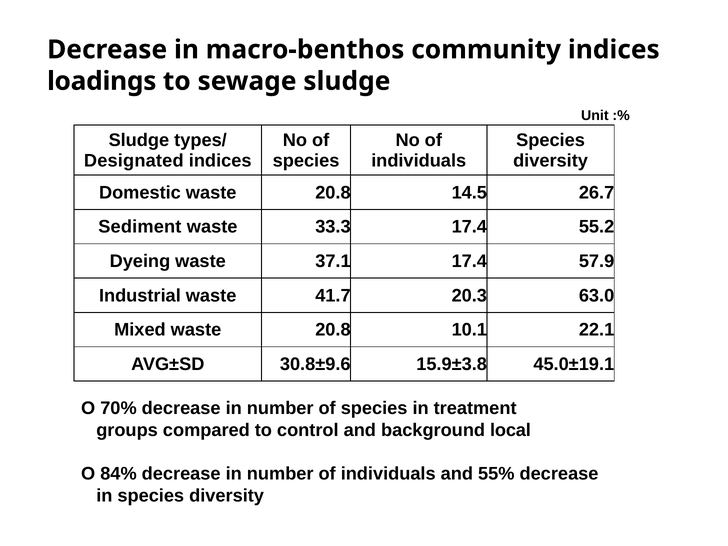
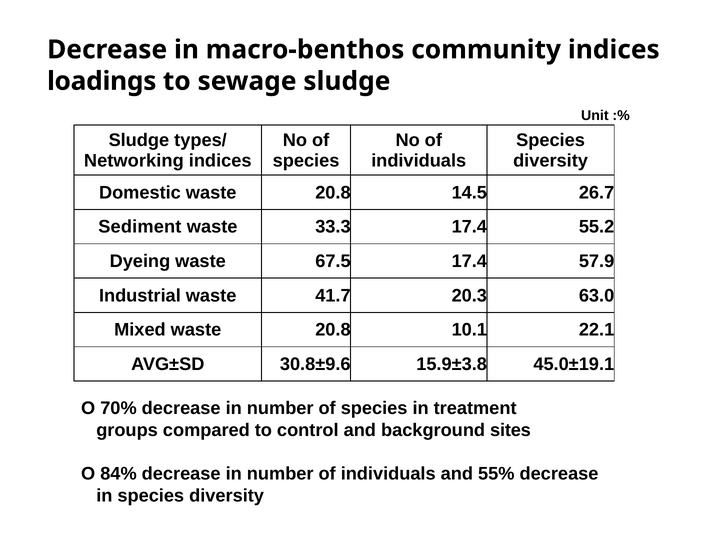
Designated: Designated -> Networking
37.1: 37.1 -> 67.5
local: local -> sites
